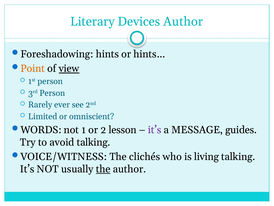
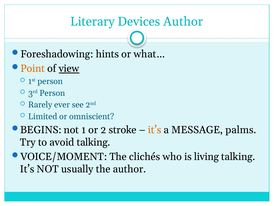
hints…: hints… -> what…
WORDS: WORDS -> BEGINS
lesson: lesson -> stroke
it’s at (155, 130) colour: purple -> orange
guides: guides -> palms
VOICE/WITNESS: VOICE/WITNESS -> VOICE/MOMENT
the at (103, 169) underline: present -> none
